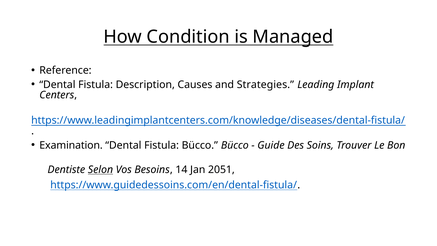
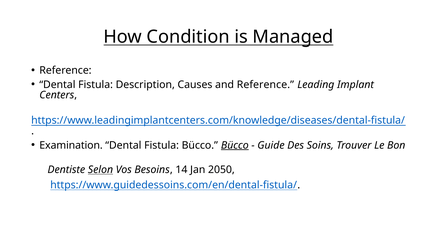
and Strategies: Strategies -> Reference
Bücco at (235, 145) underline: none -> present
2051: 2051 -> 2050
